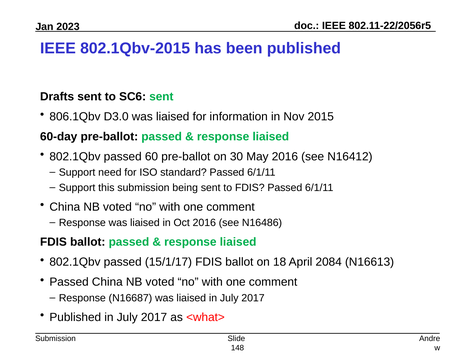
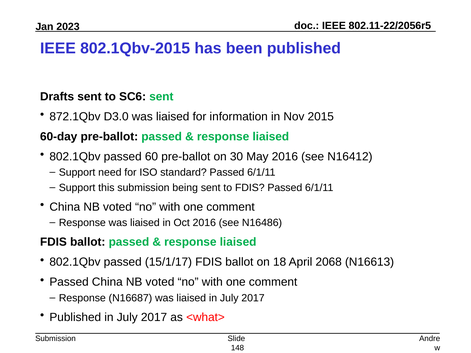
806.1Qbv: 806.1Qbv -> 872.1Qbv
2084: 2084 -> 2068
